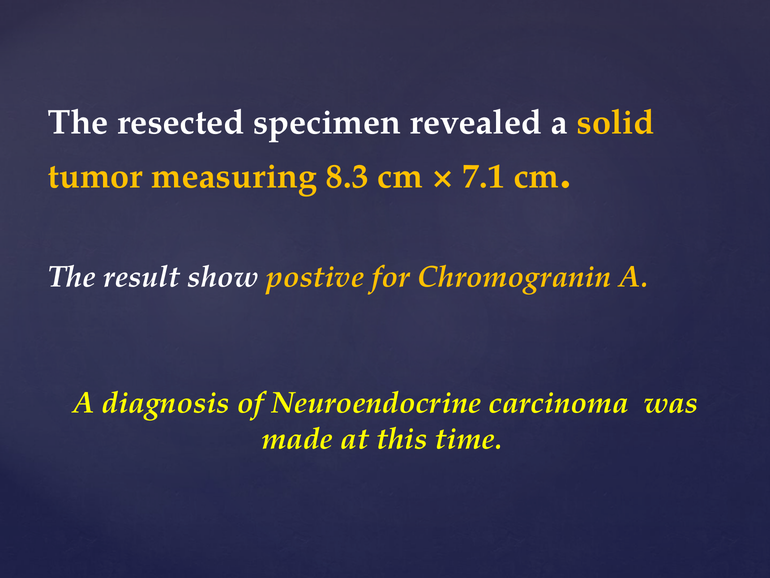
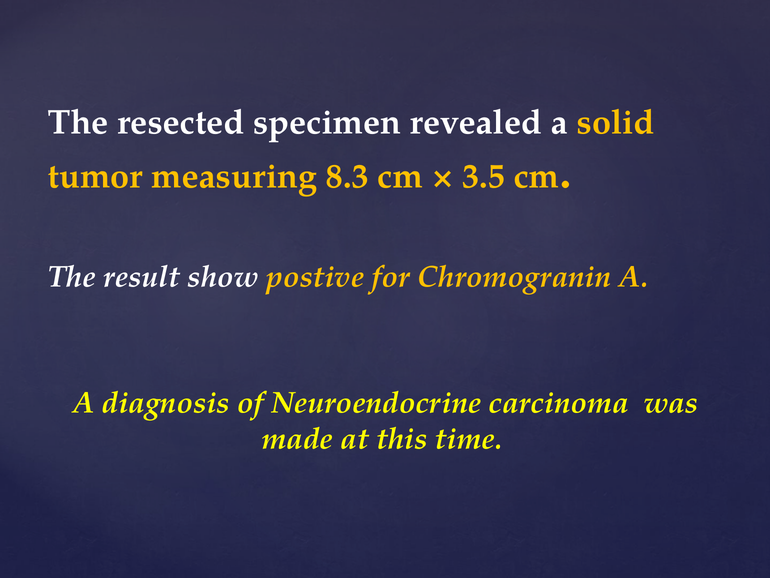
7.1: 7.1 -> 3.5
